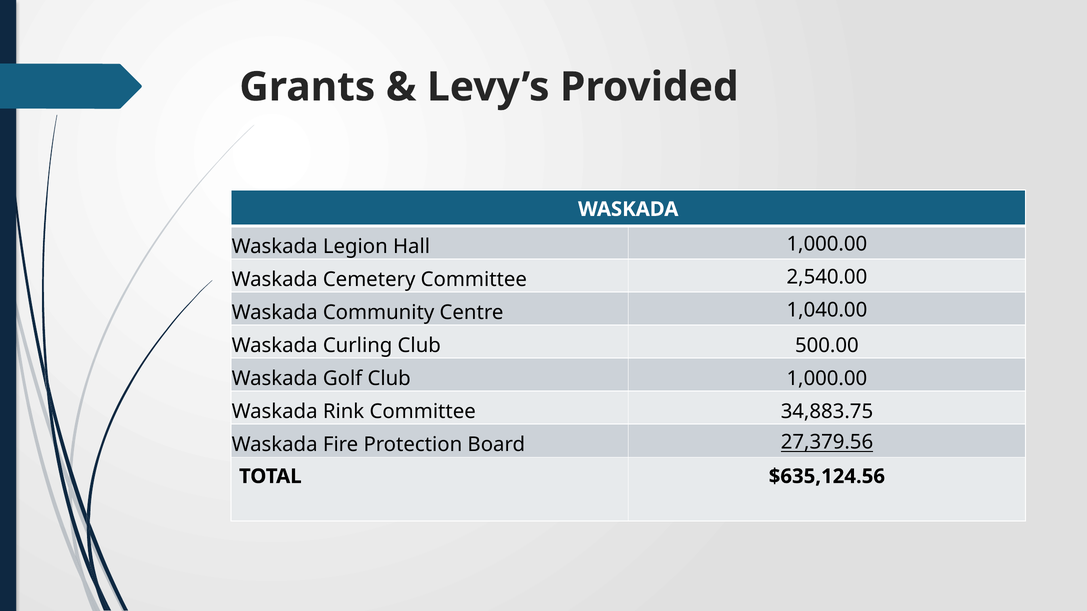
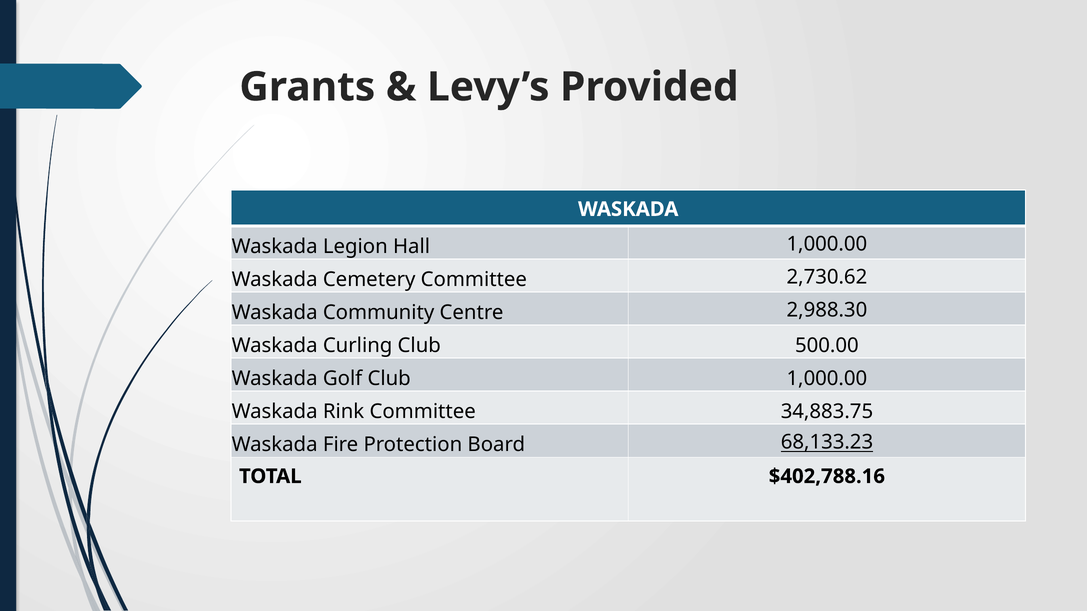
2,540.00: 2,540.00 -> 2,730.62
1,040.00: 1,040.00 -> 2,988.30
27,379.56: 27,379.56 -> 68,133.23
$635,124.56: $635,124.56 -> $402,788.16
